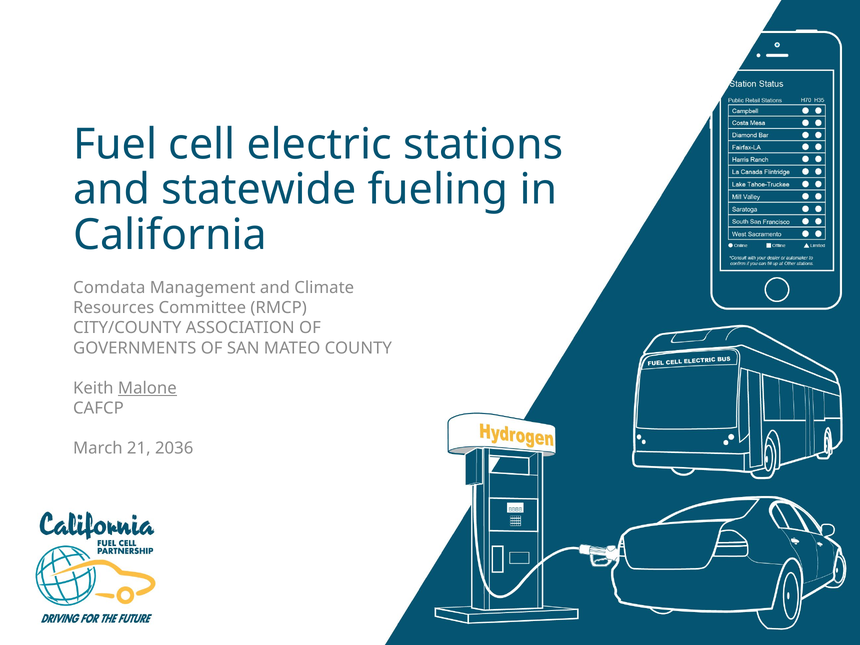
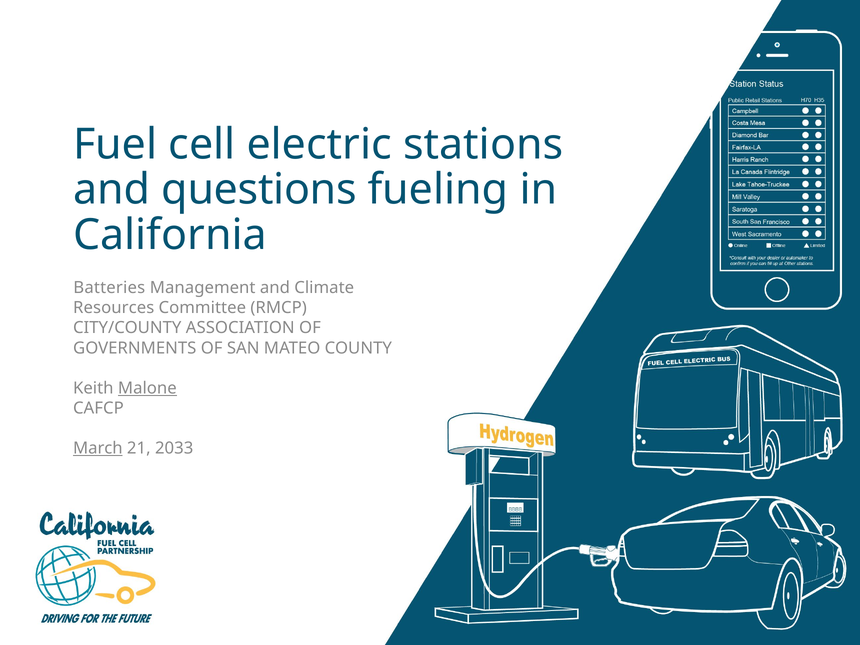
statewide: statewide -> questions
Comdata: Comdata -> Batteries
March underline: none -> present
2036: 2036 -> 2033
